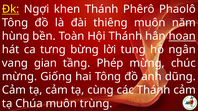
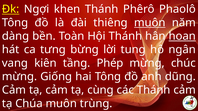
muôn at (150, 23) underline: none -> present
hùng: hùng -> dàng
gian: gian -> kiên
